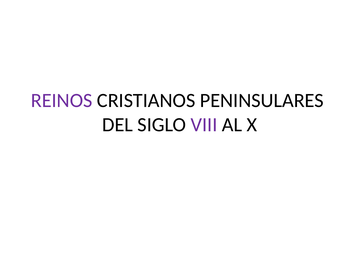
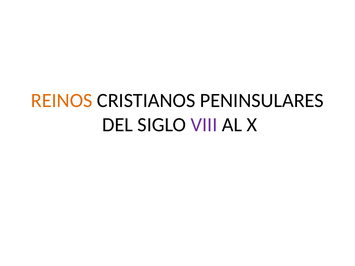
REINOS colour: purple -> orange
